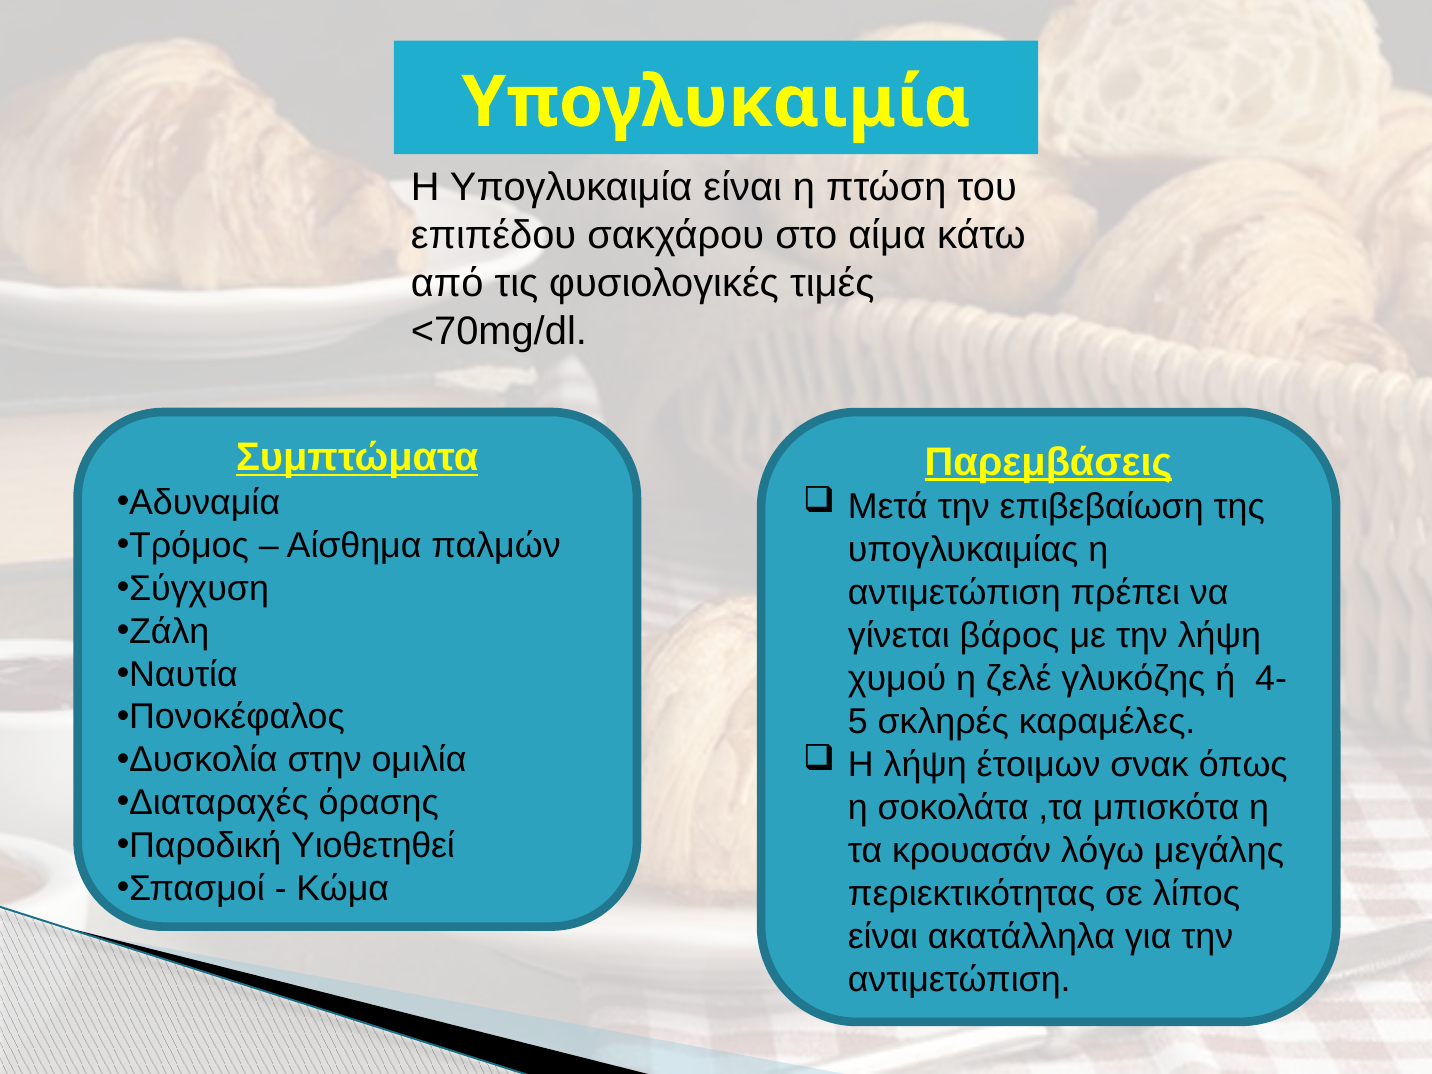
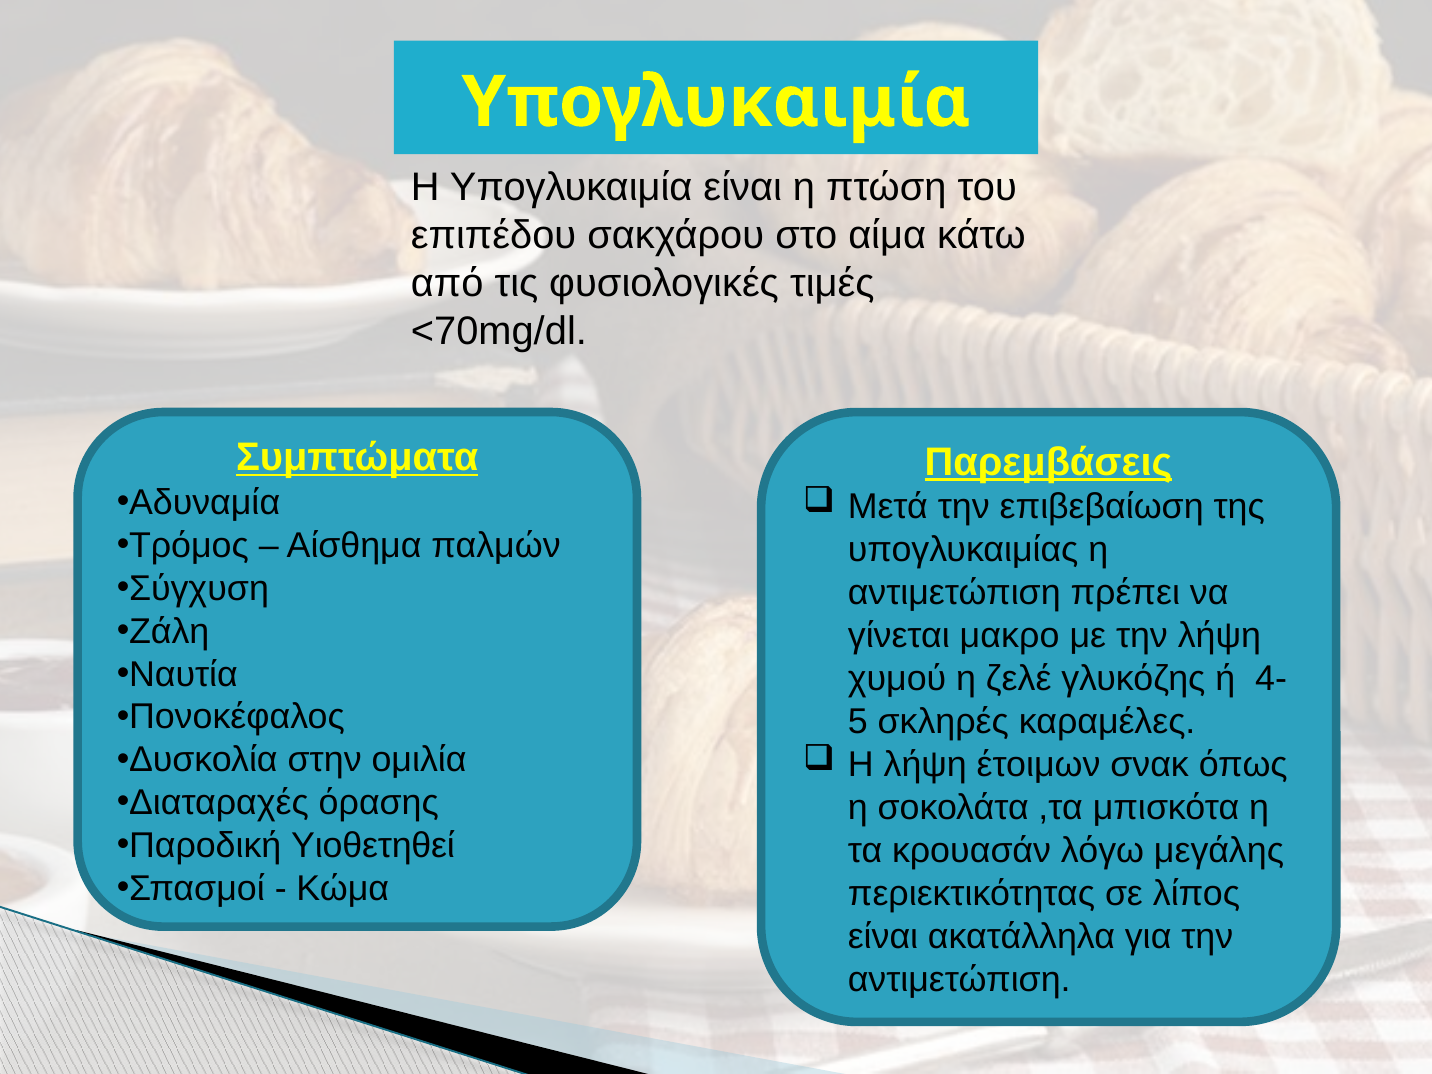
βάρος: βάρος -> μακρο
